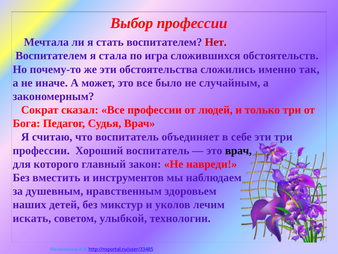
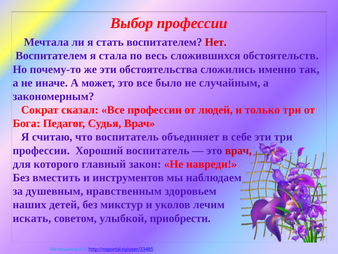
игра: игра -> весь
врач at (238, 150) colour: black -> red
технологии: технологии -> приобрести
